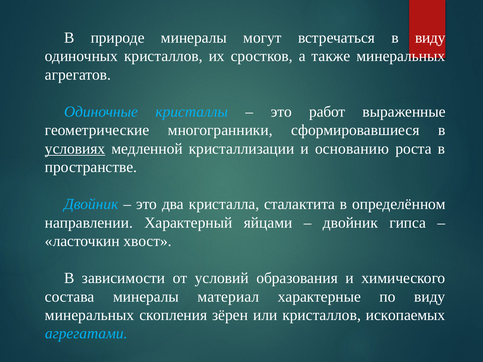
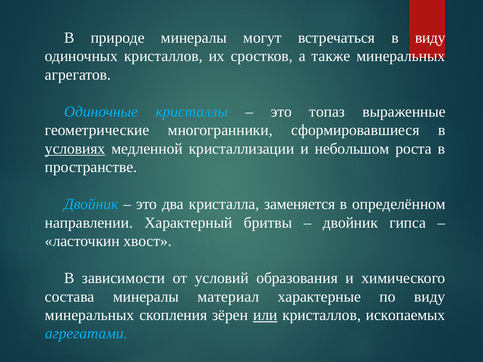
работ: работ -> топаз
основанию: основанию -> небольшом
сталактита: сталактита -> заменяется
яйцами: яйцами -> бритвы
или underline: none -> present
